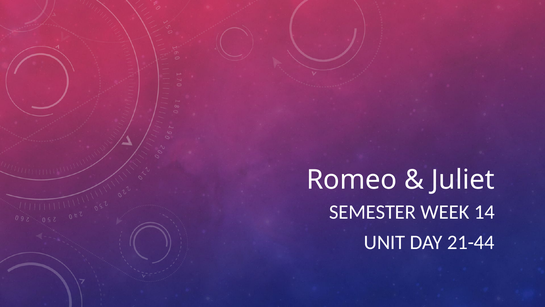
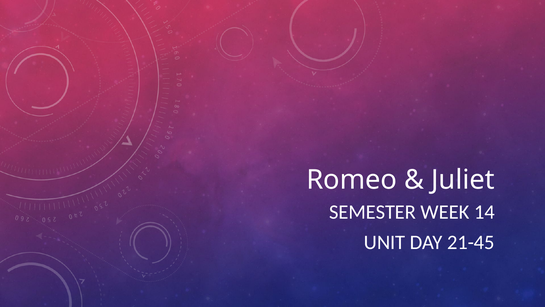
21-44: 21-44 -> 21-45
